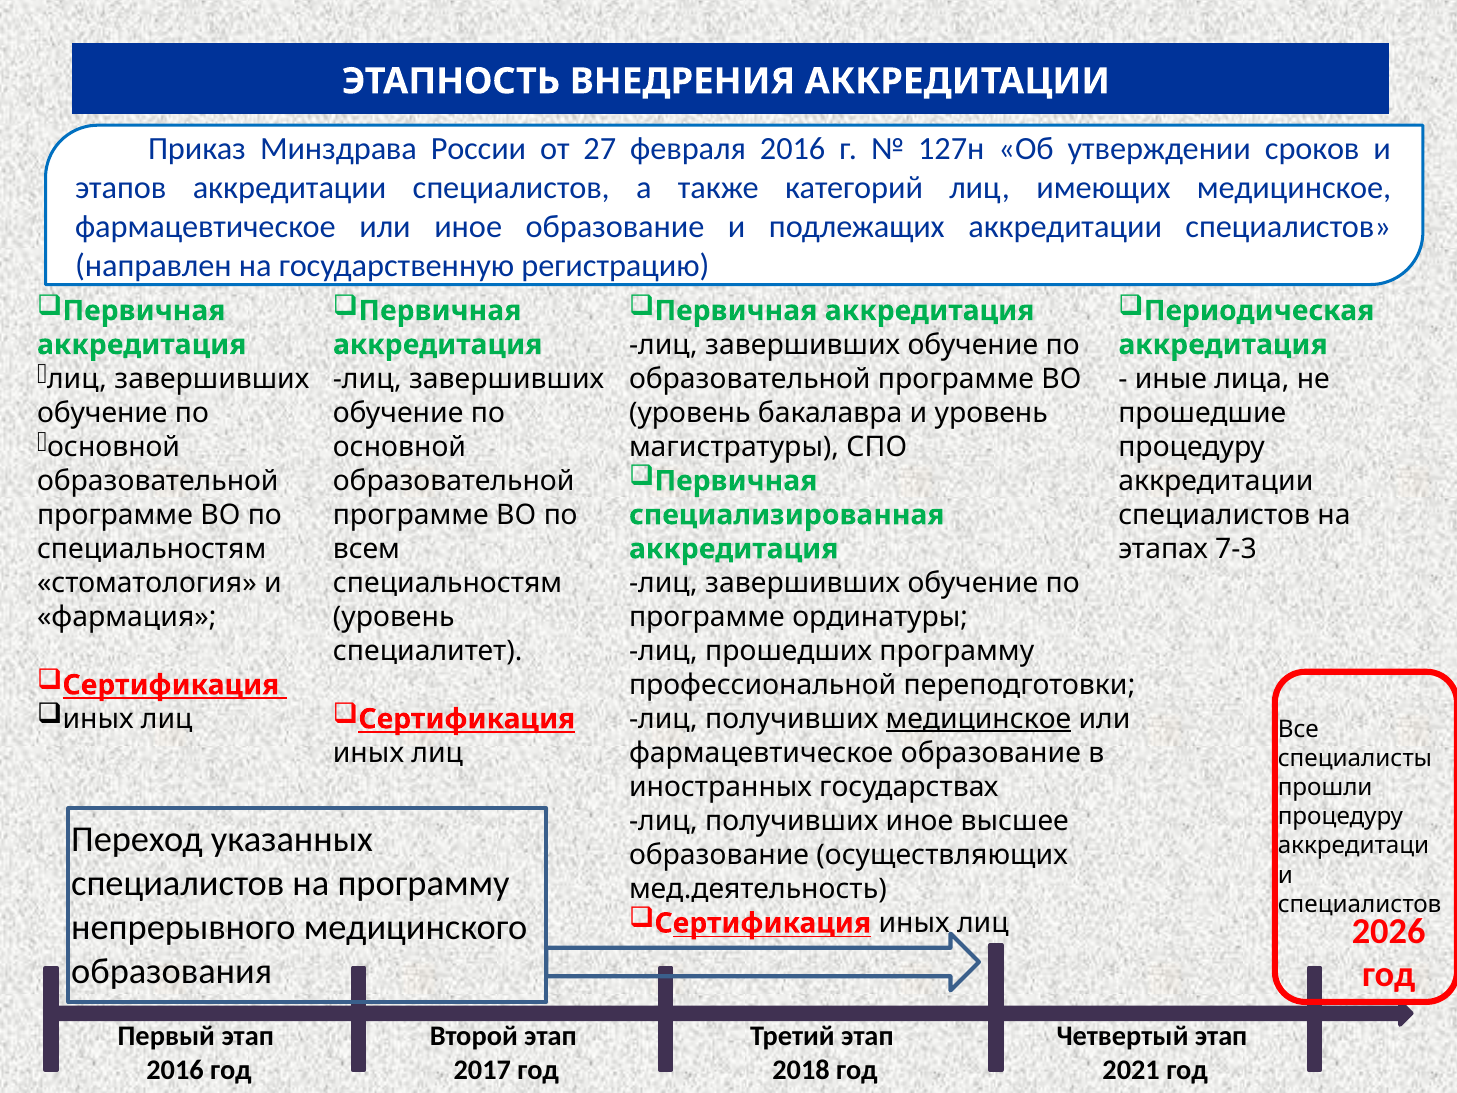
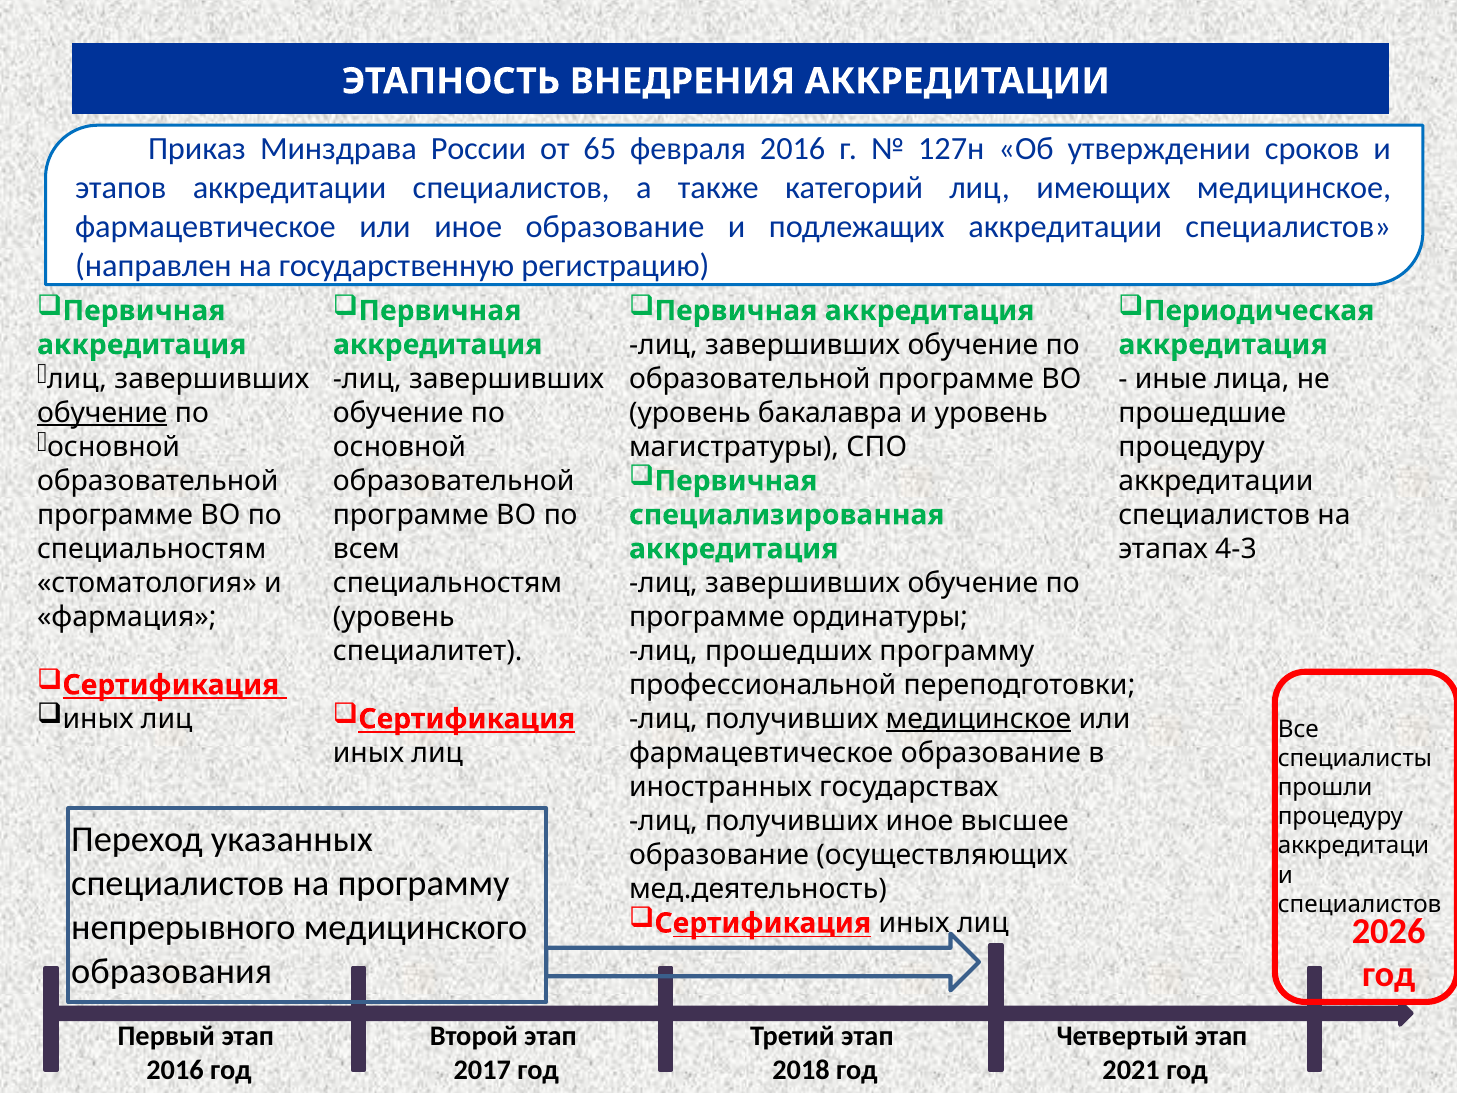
27: 27 -> 65
обучение at (102, 413) underline: none -> present
7-3: 7-3 -> 4-3
